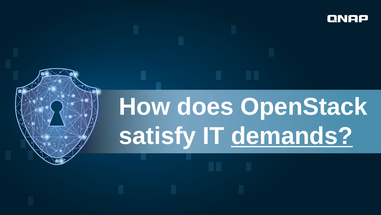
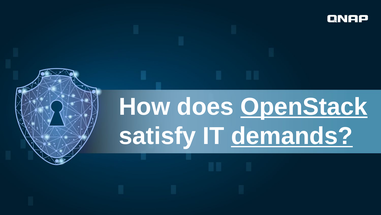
OpenStack underline: none -> present
